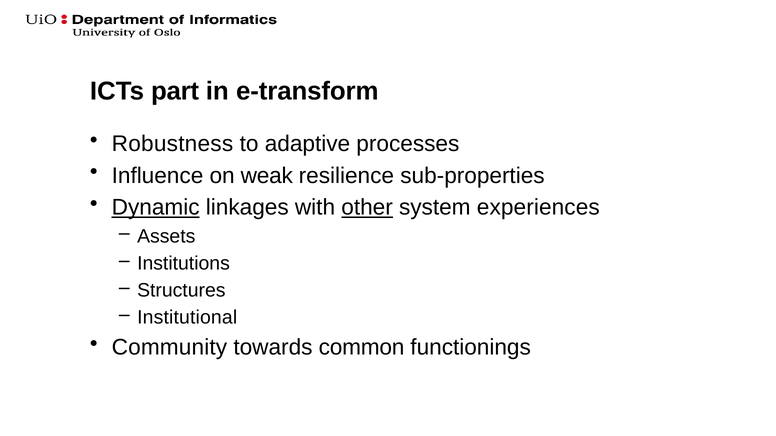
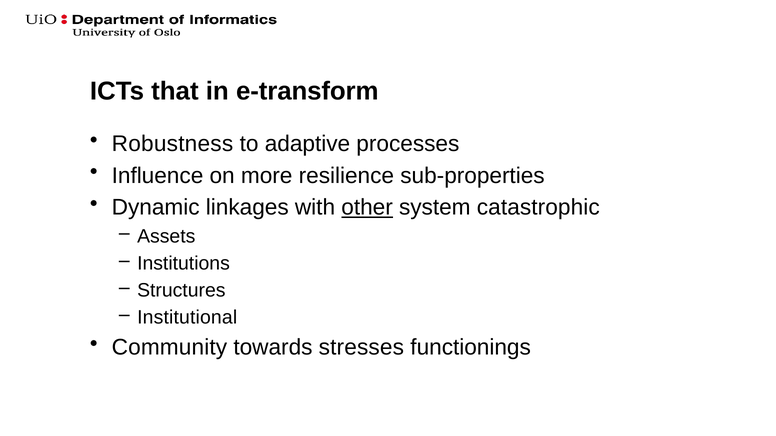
part: part -> that
weak: weak -> more
Dynamic underline: present -> none
experiences: experiences -> catastrophic
common: common -> stresses
